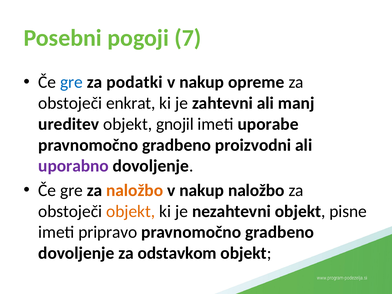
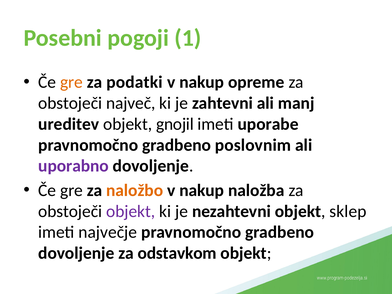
7: 7 -> 1
gre at (71, 82) colour: blue -> orange
enkrat: enkrat -> največ
proizvodni: proizvodni -> poslovnim
nakup naložbo: naložbo -> naložba
objekt at (131, 211) colour: orange -> purple
pisne: pisne -> sklep
pripravo: pripravo -> največje
